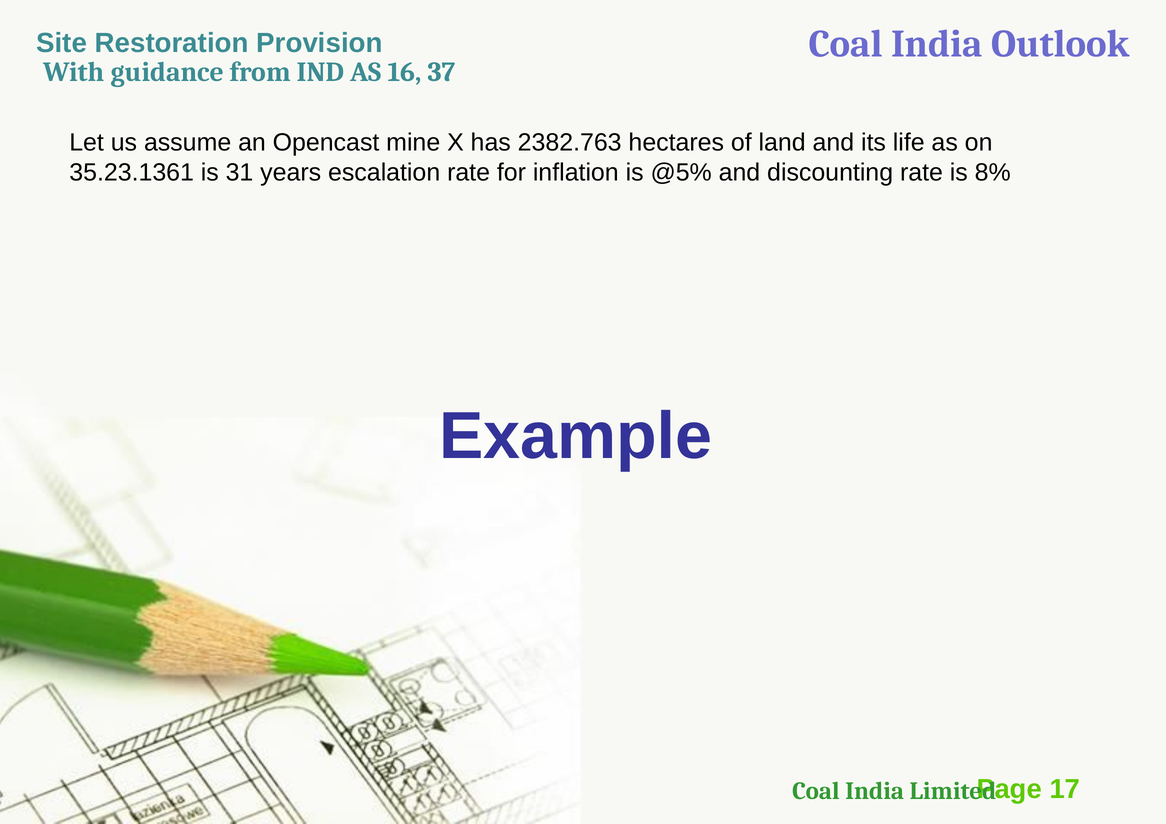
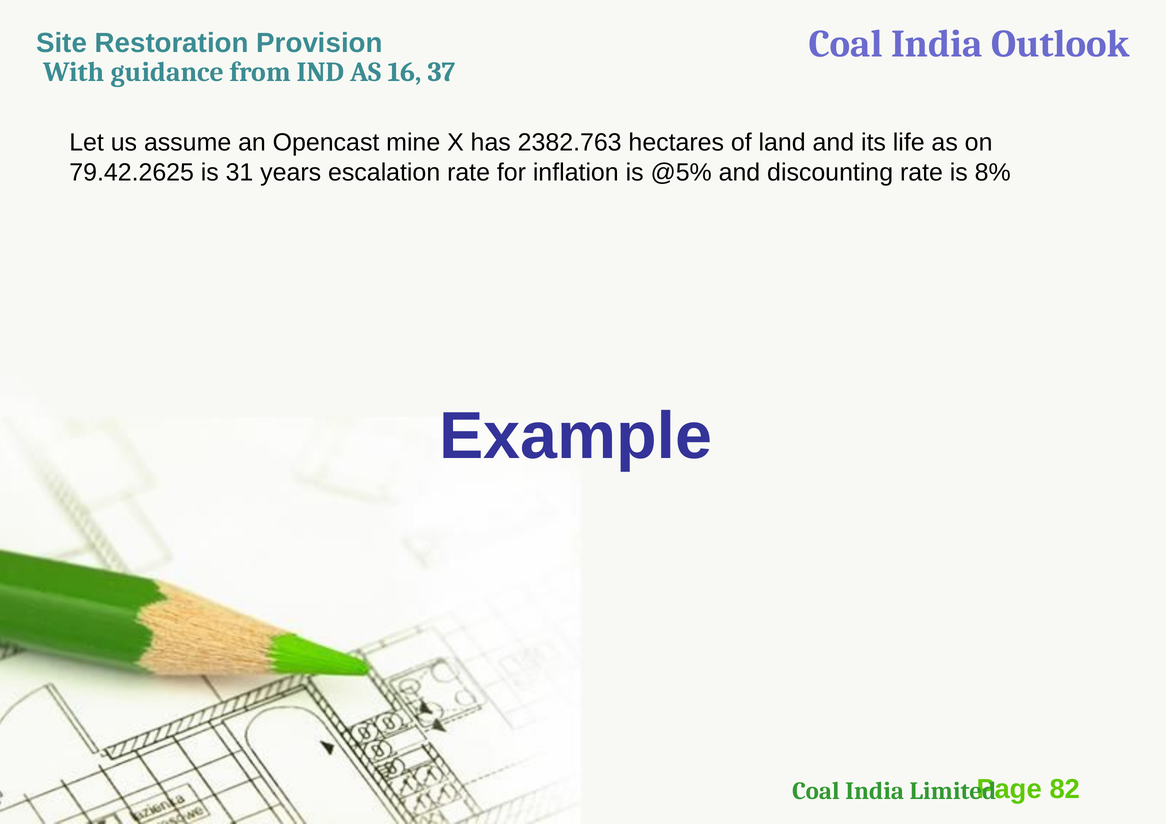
35.23.1361: 35.23.1361 -> 79.42.2625
17: 17 -> 82
